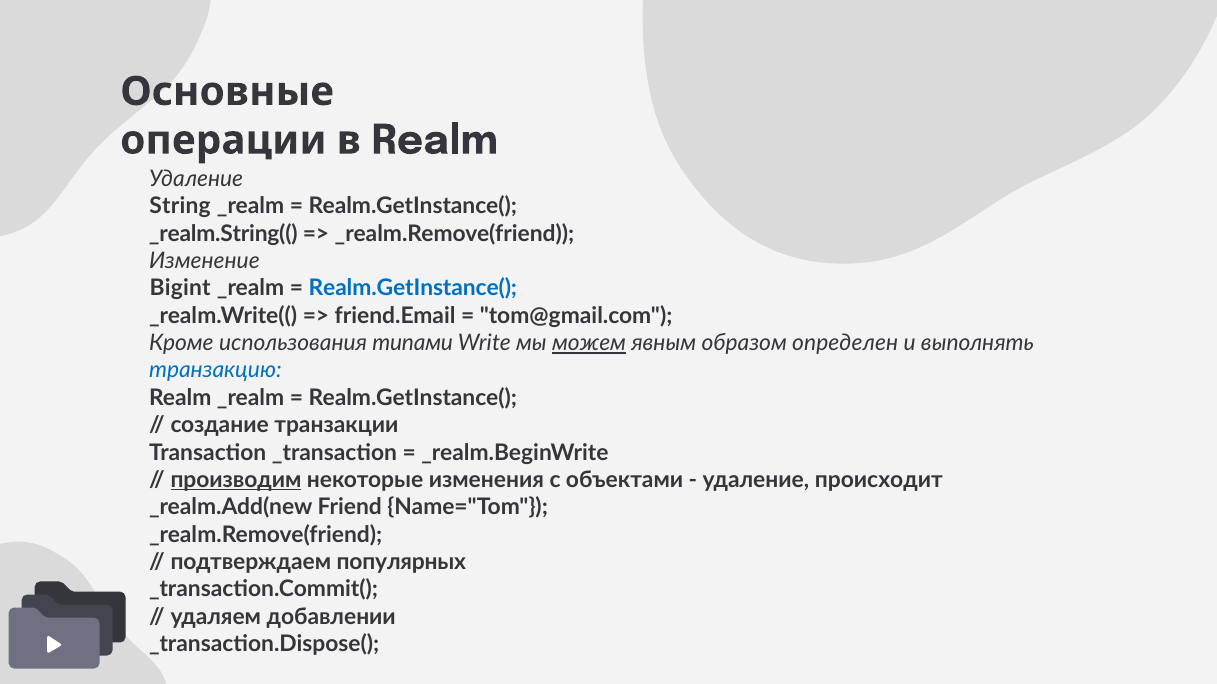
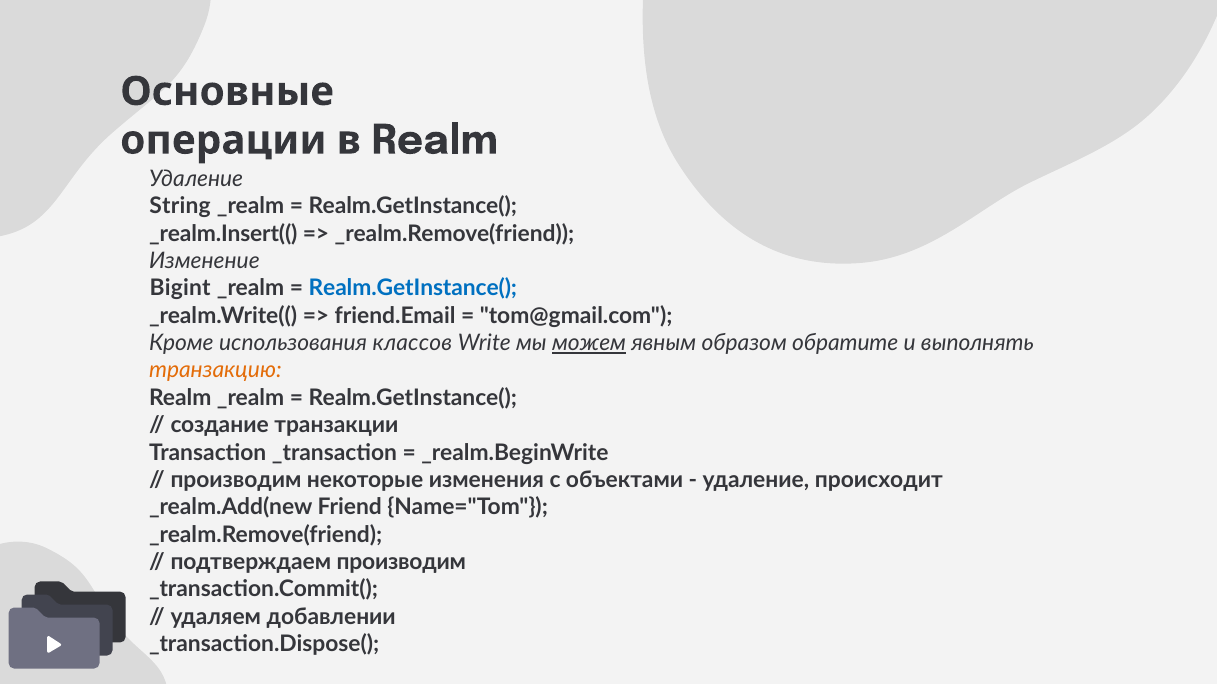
_realm.String((: _realm.String(( -> _realm.Insert((
типами: типами -> классов
определен: определен -> обратите
транзакцию colour: blue -> orange
производим at (236, 480) underline: present -> none
подтверждаем популярных: популярных -> производим
